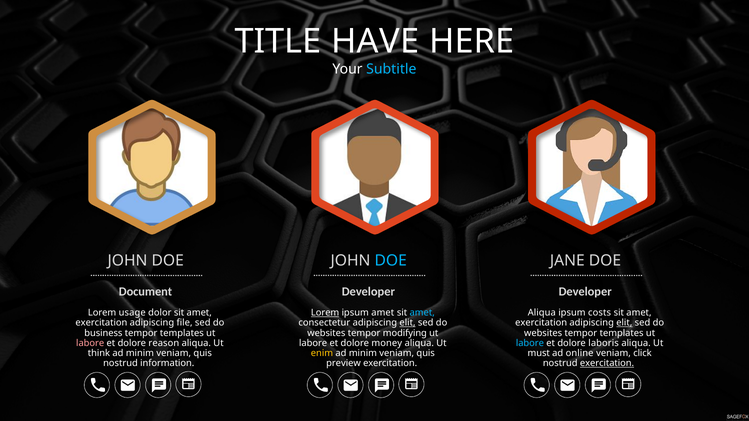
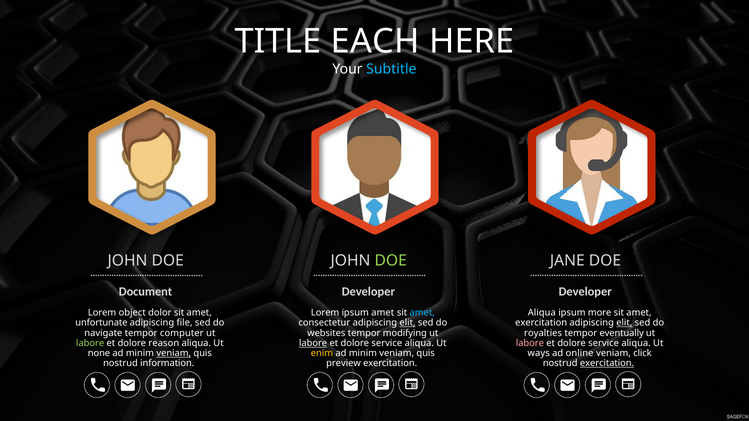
HAVE: HAVE -> EACH
DOE at (391, 261) colour: light blue -> light green
usage: usage -> object
Lorem at (325, 313) underline: present -> none
costs: costs -> more
exercitation at (101, 323): exercitation -> unfortunate
business: business -> navigate
templates at (182, 333): templates -> computer
websites at (543, 333): websites -> royalties
templates at (622, 333): templates -> eventually
labore at (90, 343) colour: pink -> light green
labore at (313, 343) underline: none -> present
money at (387, 343): money -> service
labore at (530, 343) colour: light blue -> pink
laboris at (604, 343): laboris -> service
think: think -> none
veniam at (174, 353) underline: none -> present
must: must -> ways
